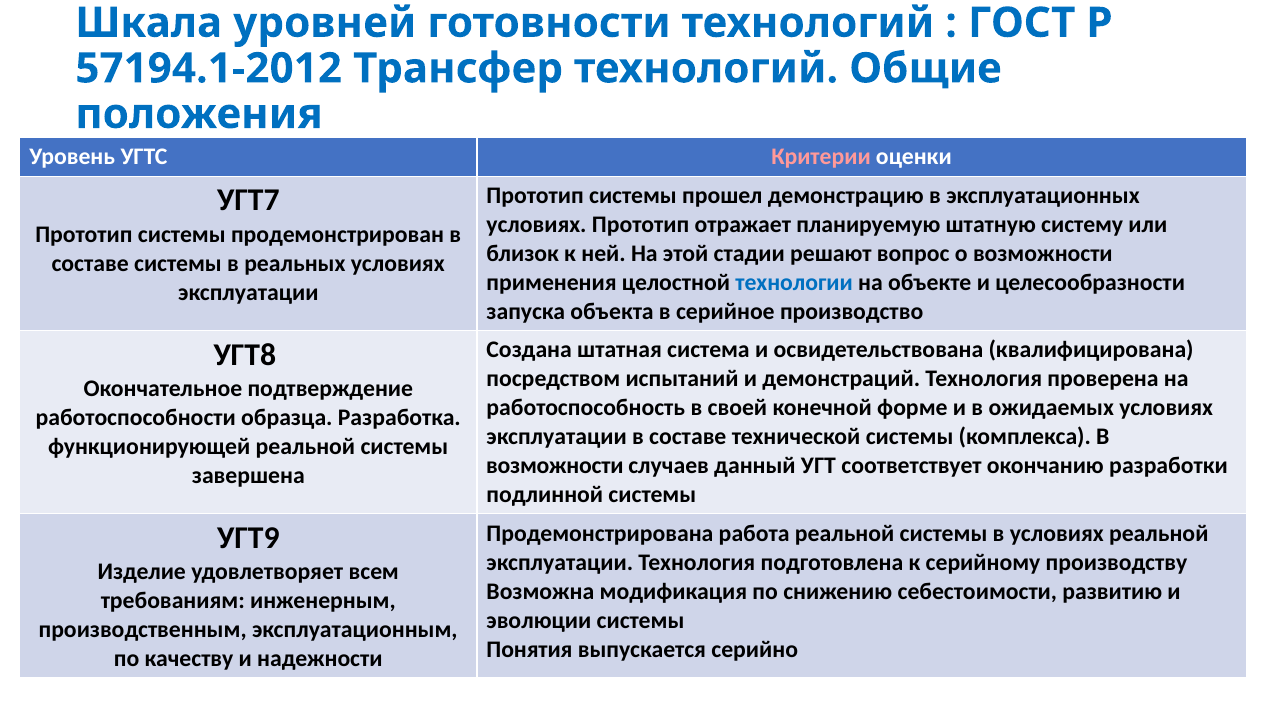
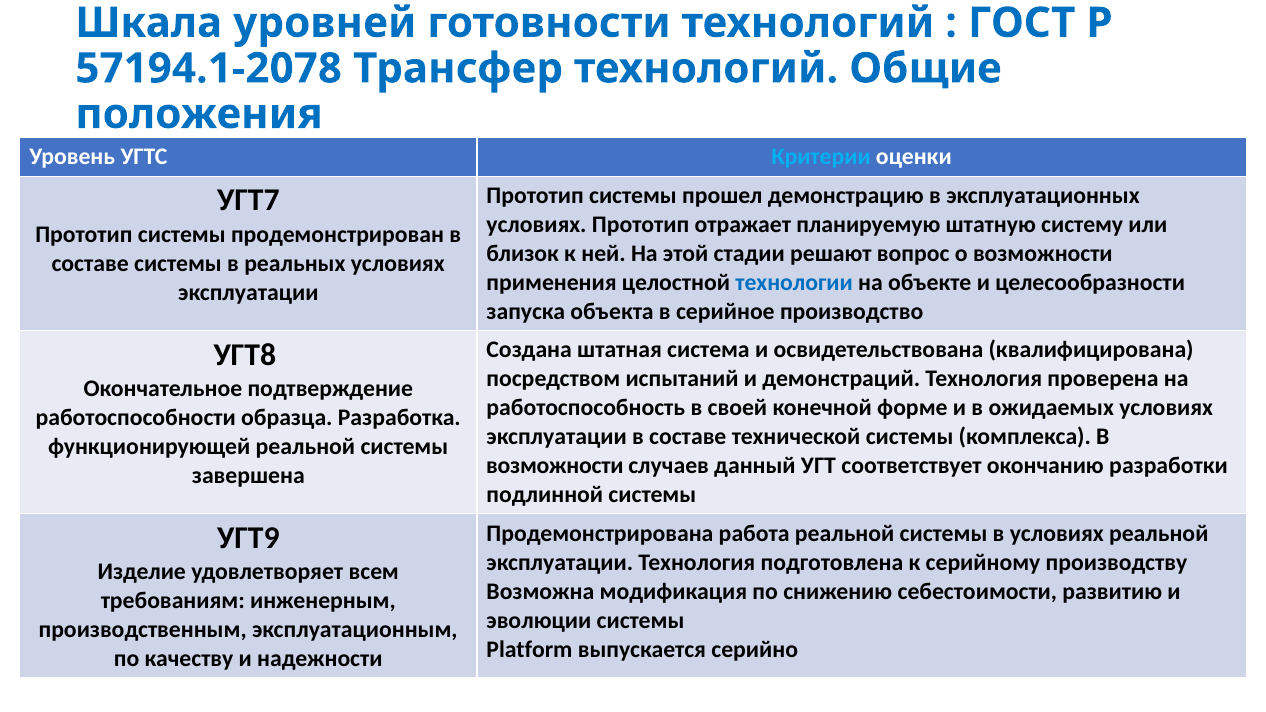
57194.1-2012: 57194.1-2012 -> 57194.1-2078
Критерии colour: pink -> light blue
Понятия: Понятия -> Platform
